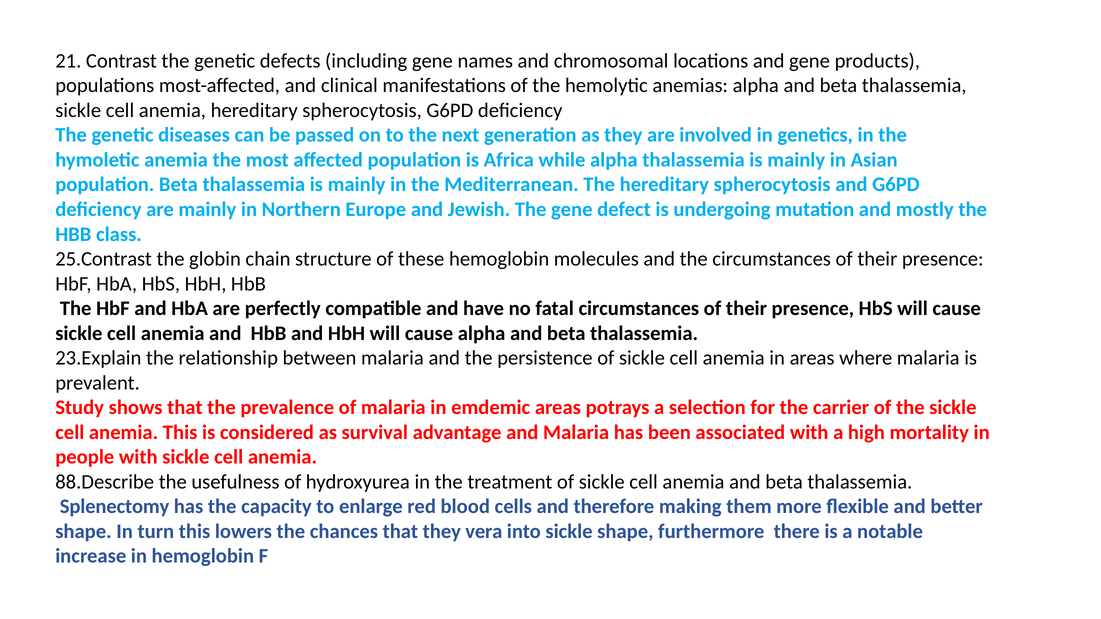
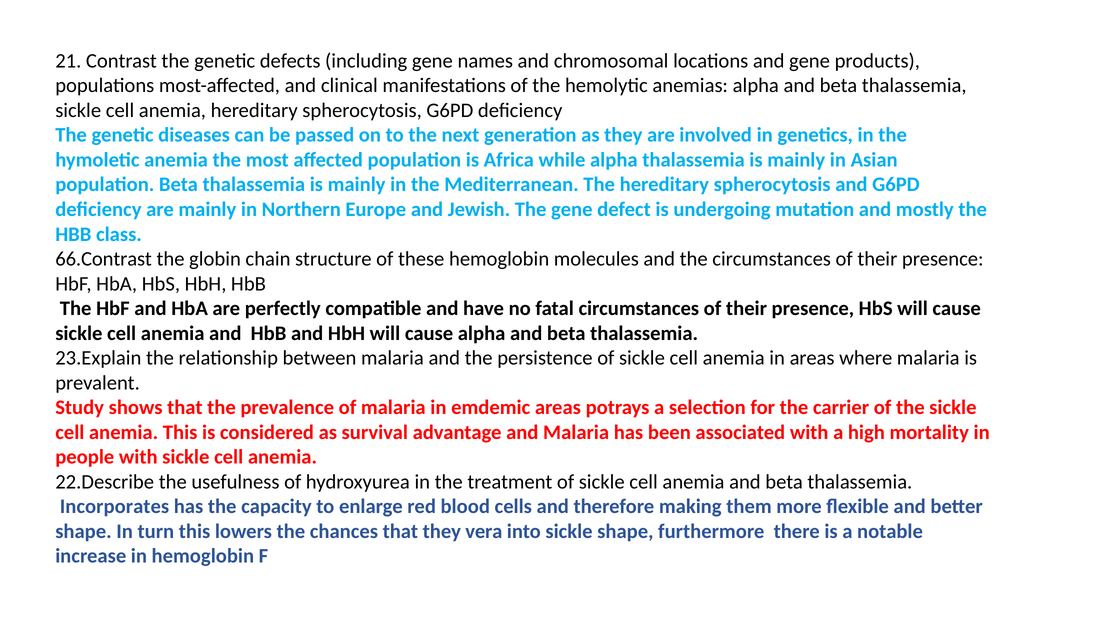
25.Contrast: 25.Contrast -> 66.Contrast
88.Describe: 88.Describe -> 22.Describe
Splenectomy: Splenectomy -> Incorporates
